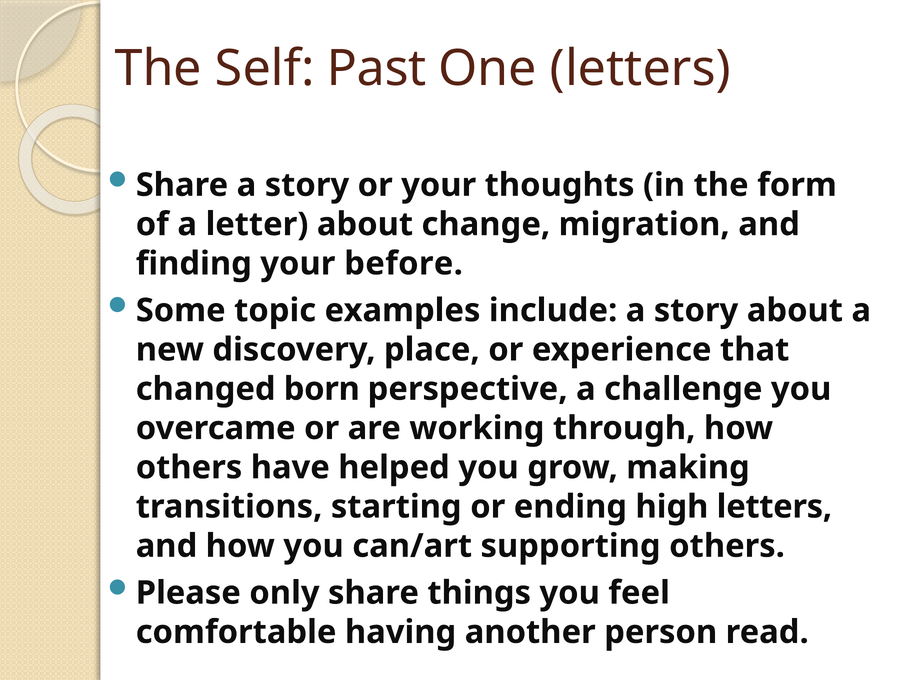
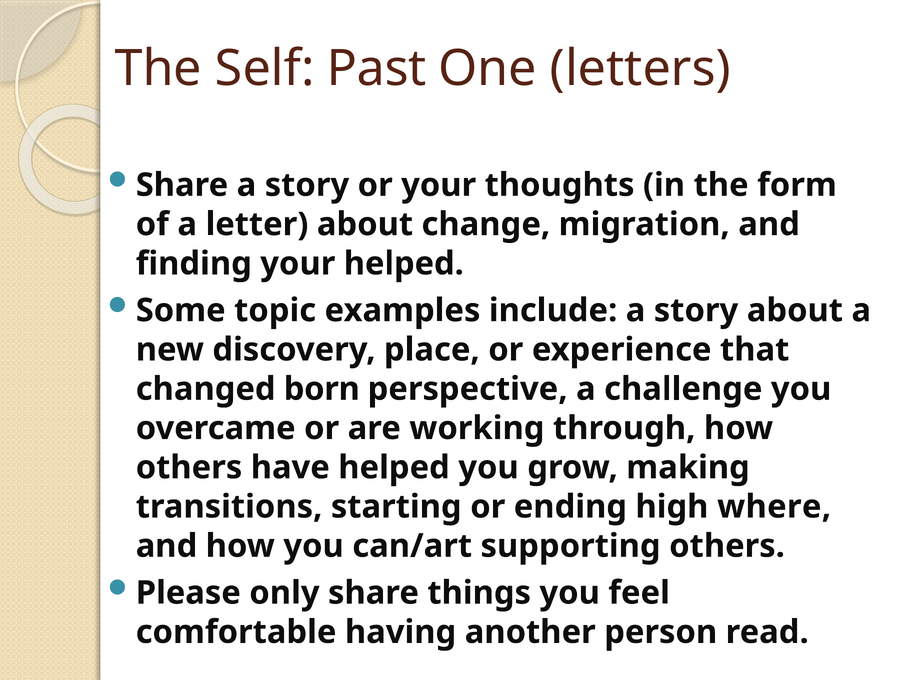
your before: before -> helped
high letters: letters -> where
